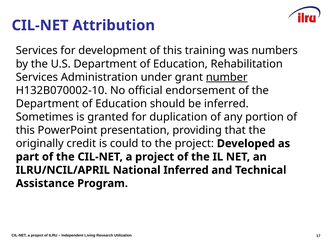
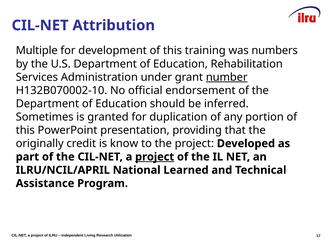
Services at (37, 51): Services -> Multiple
could: could -> know
project at (155, 157) underline: none -> present
National Inferred: Inferred -> Learned
